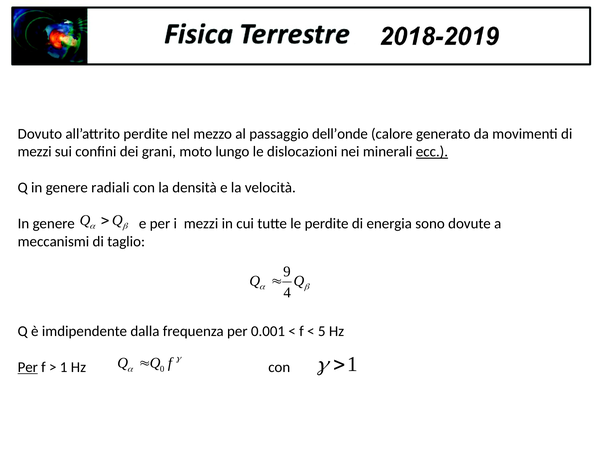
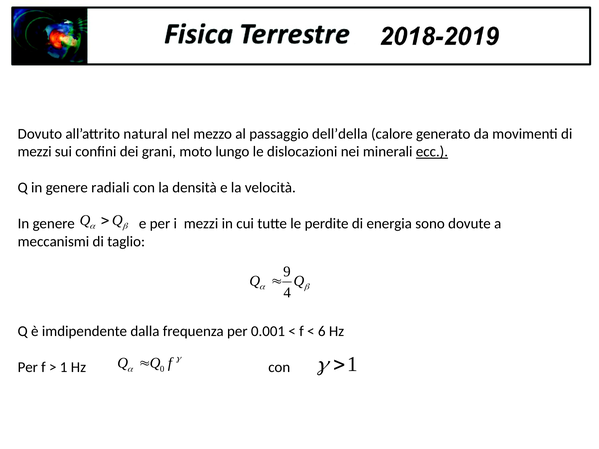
all’attrito perdite: perdite -> natural
dell’onde: dell’onde -> dell’della
5: 5 -> 6
Per at (28, 367) underline: present -> none
